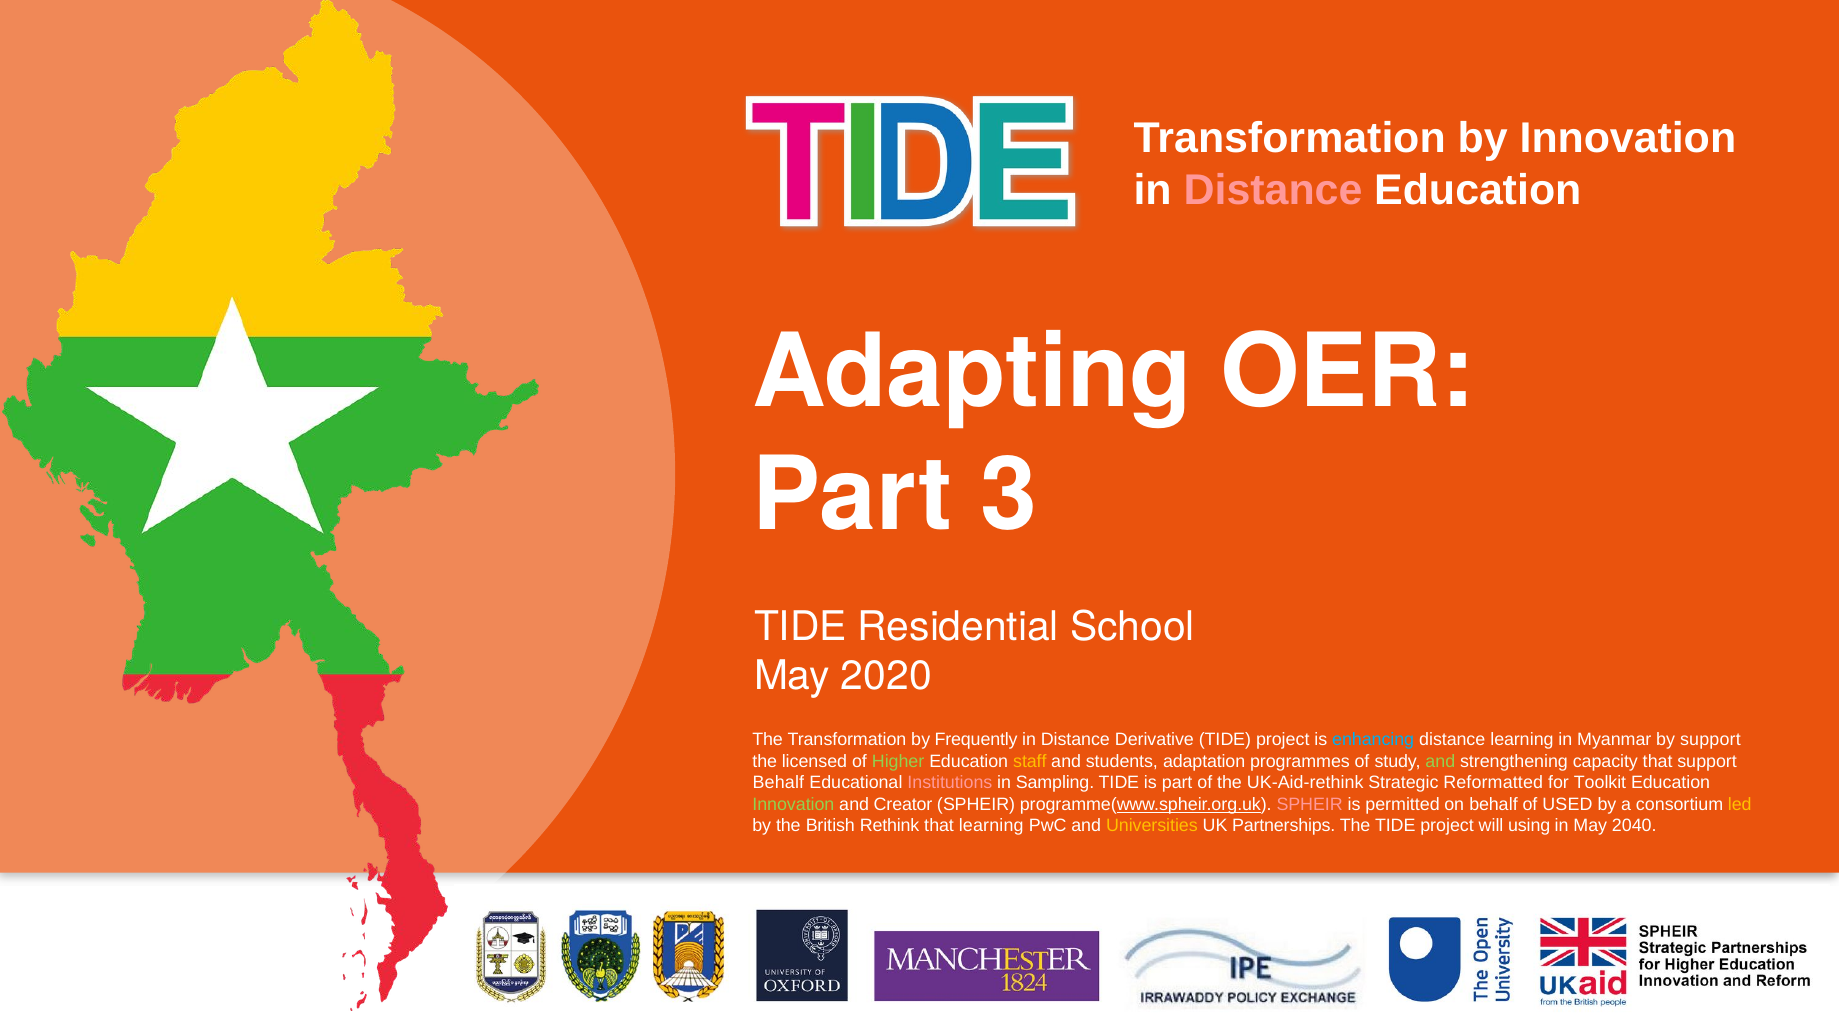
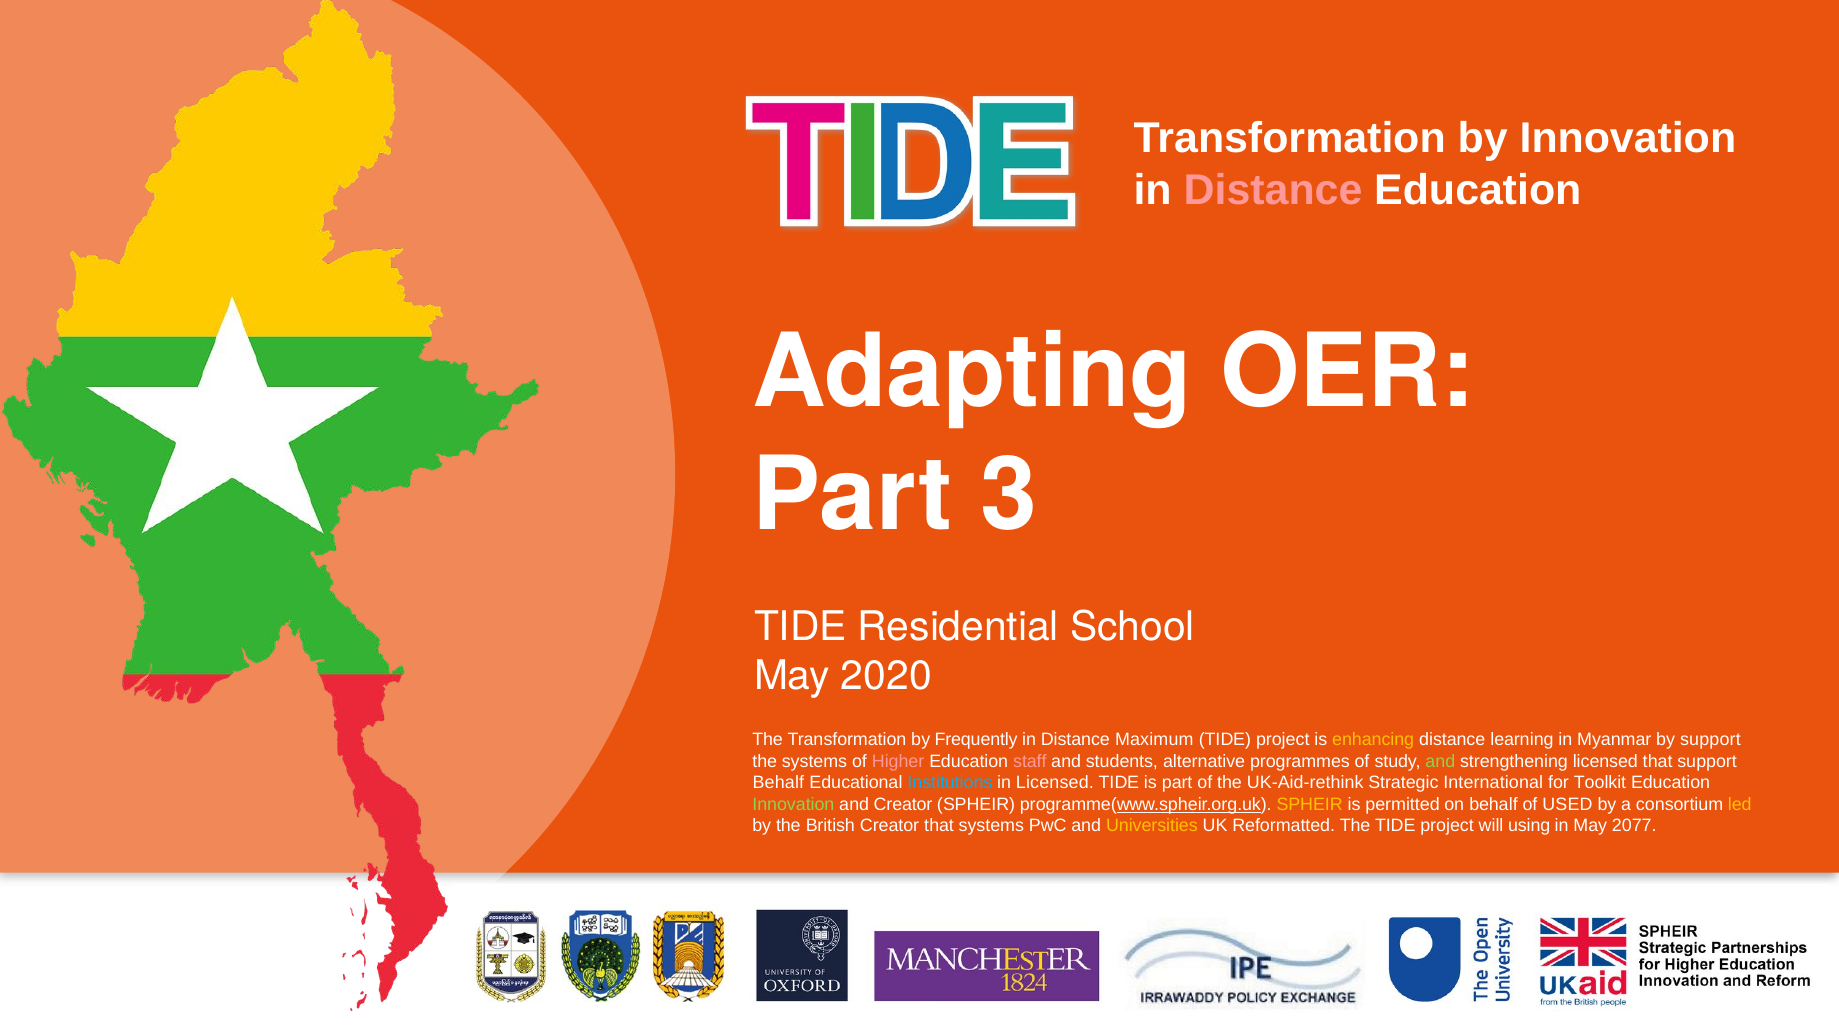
Derivative: Derivative -> Maximum
enhancing colour: light blue -> yellow
the licensed: licensed -> systems
Higher colour: light green -> pink
staff colour: yellow -> pink
adaptation: adaptation -> alternative
strengthening capacity: capacity -> licensed
Institutions colour: pink -> light blue
in Sampling: Sampling -> Licensed
Reformatted: Reformatted -> International
SPHEIR at (1310, 804) colour: pink -> yellow
British Rethink: Rethink -> Creator
that learning: learning -> systems
Partnerships: Partnerships -> Reformatted
2040: 2040 -> 2077
